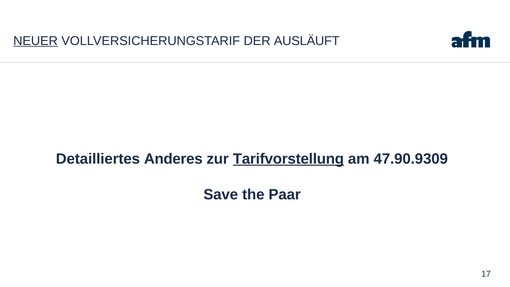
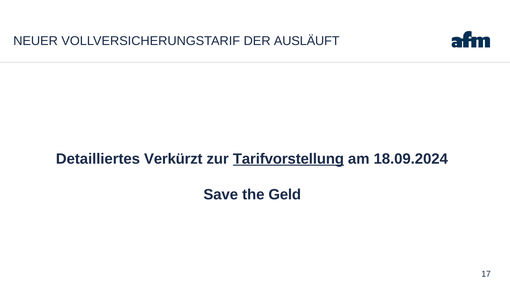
NEUER underline: present -> none
Anderes: Anderes -> Verkürzt
47.90.9309: 47.90.9309 -> 18.09.2024
Paar: Paar -> Geld
